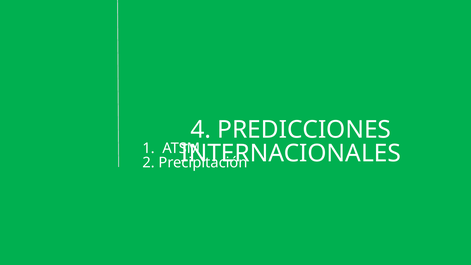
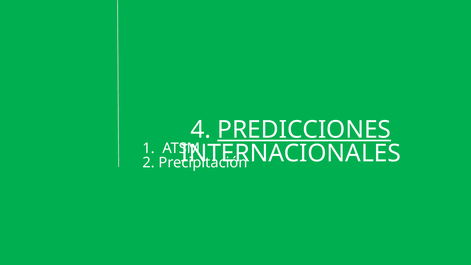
PREDICCIONES underline: none -> present
